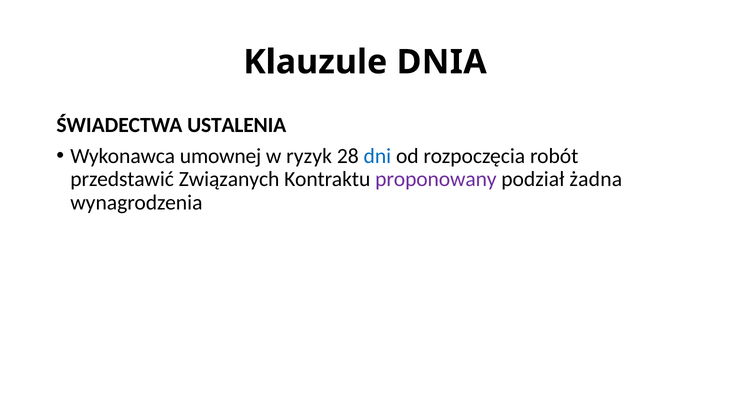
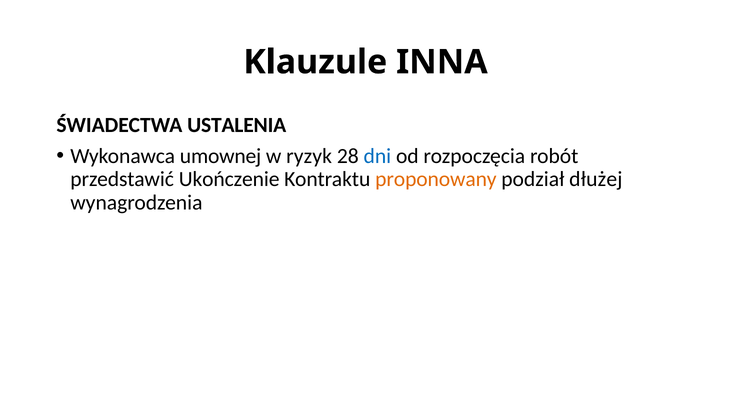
DNIA: DNIA -> INNA
Związanych: Związanych -> Ukończenie
proponowany colour: purple -> orange
żadna: żadna -> dłużej
